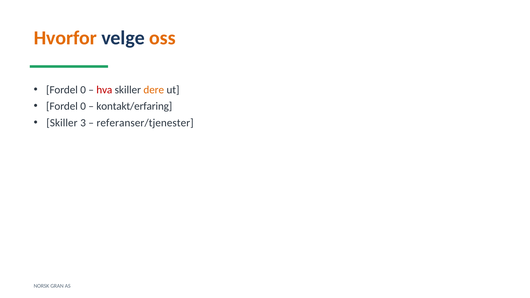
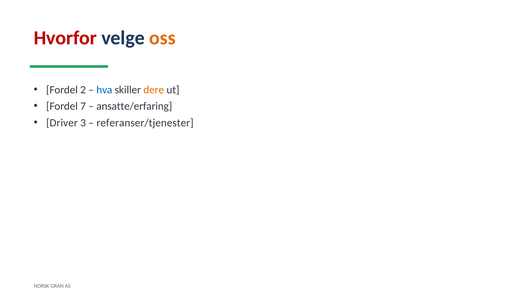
Hvorfor colour: orange -> red
0 at (83, 90): 0 -> 2
hva colour: red -> blue
0 at (83, 106): 0 -> 7
kontakt/erfaring: kontakt/erfaring -> ansatte/erfaring
Skiller at (62, 123): Skiller -> Driver
